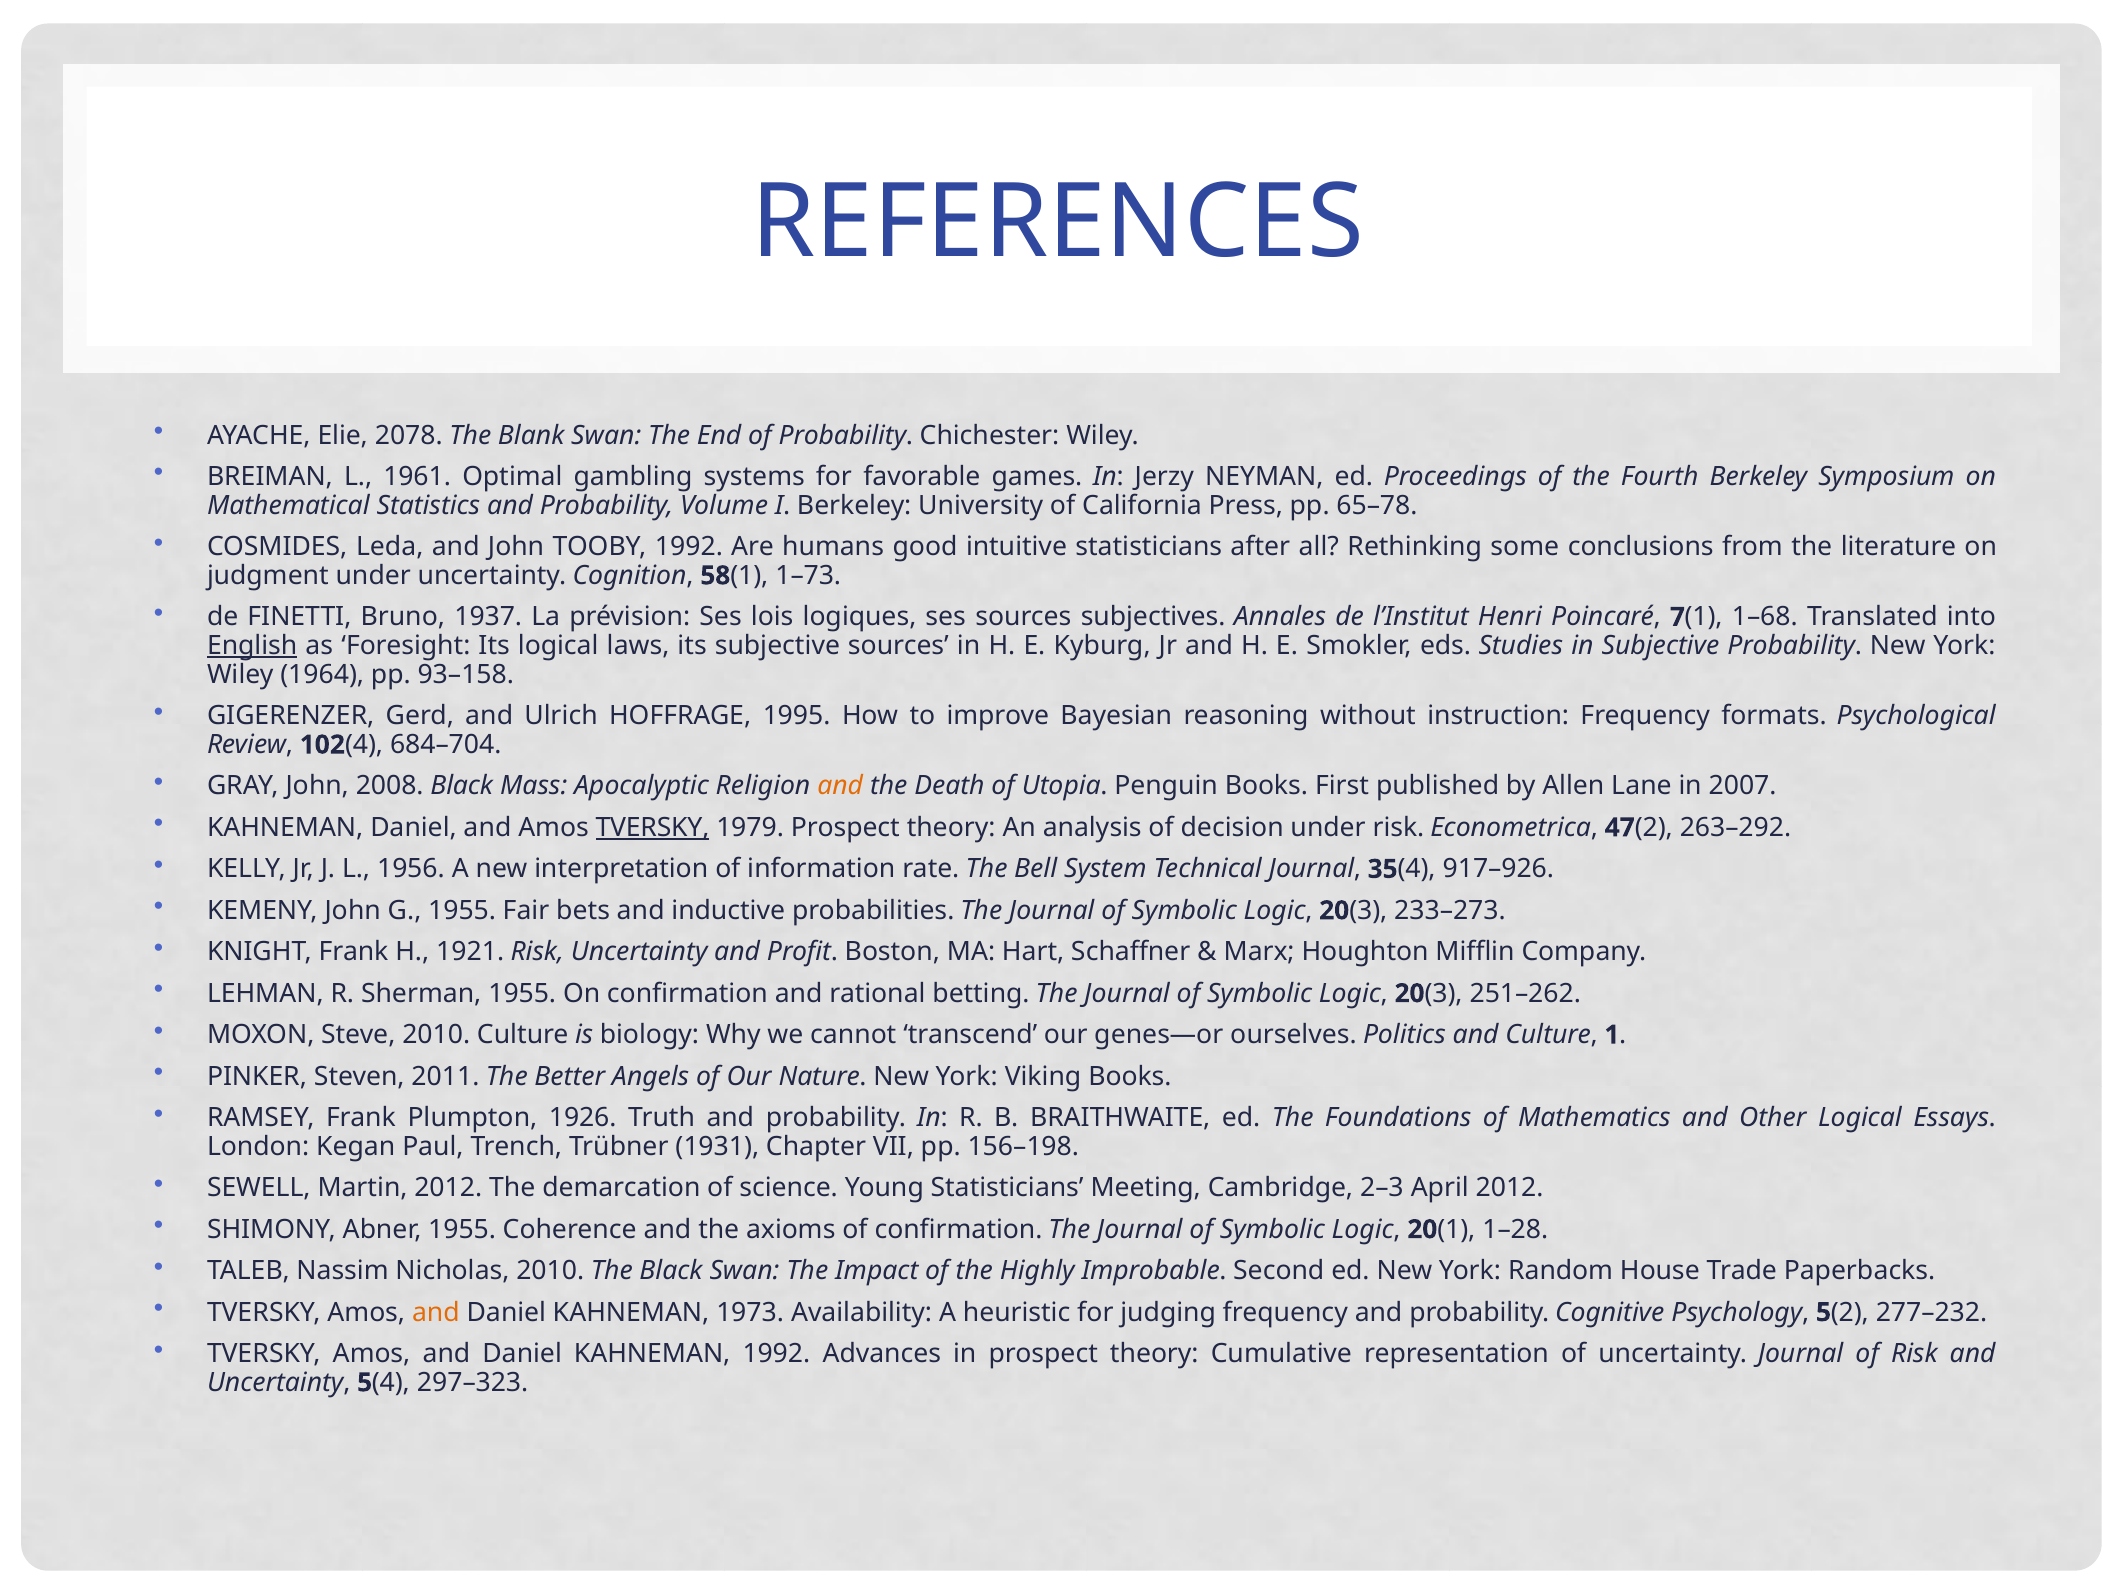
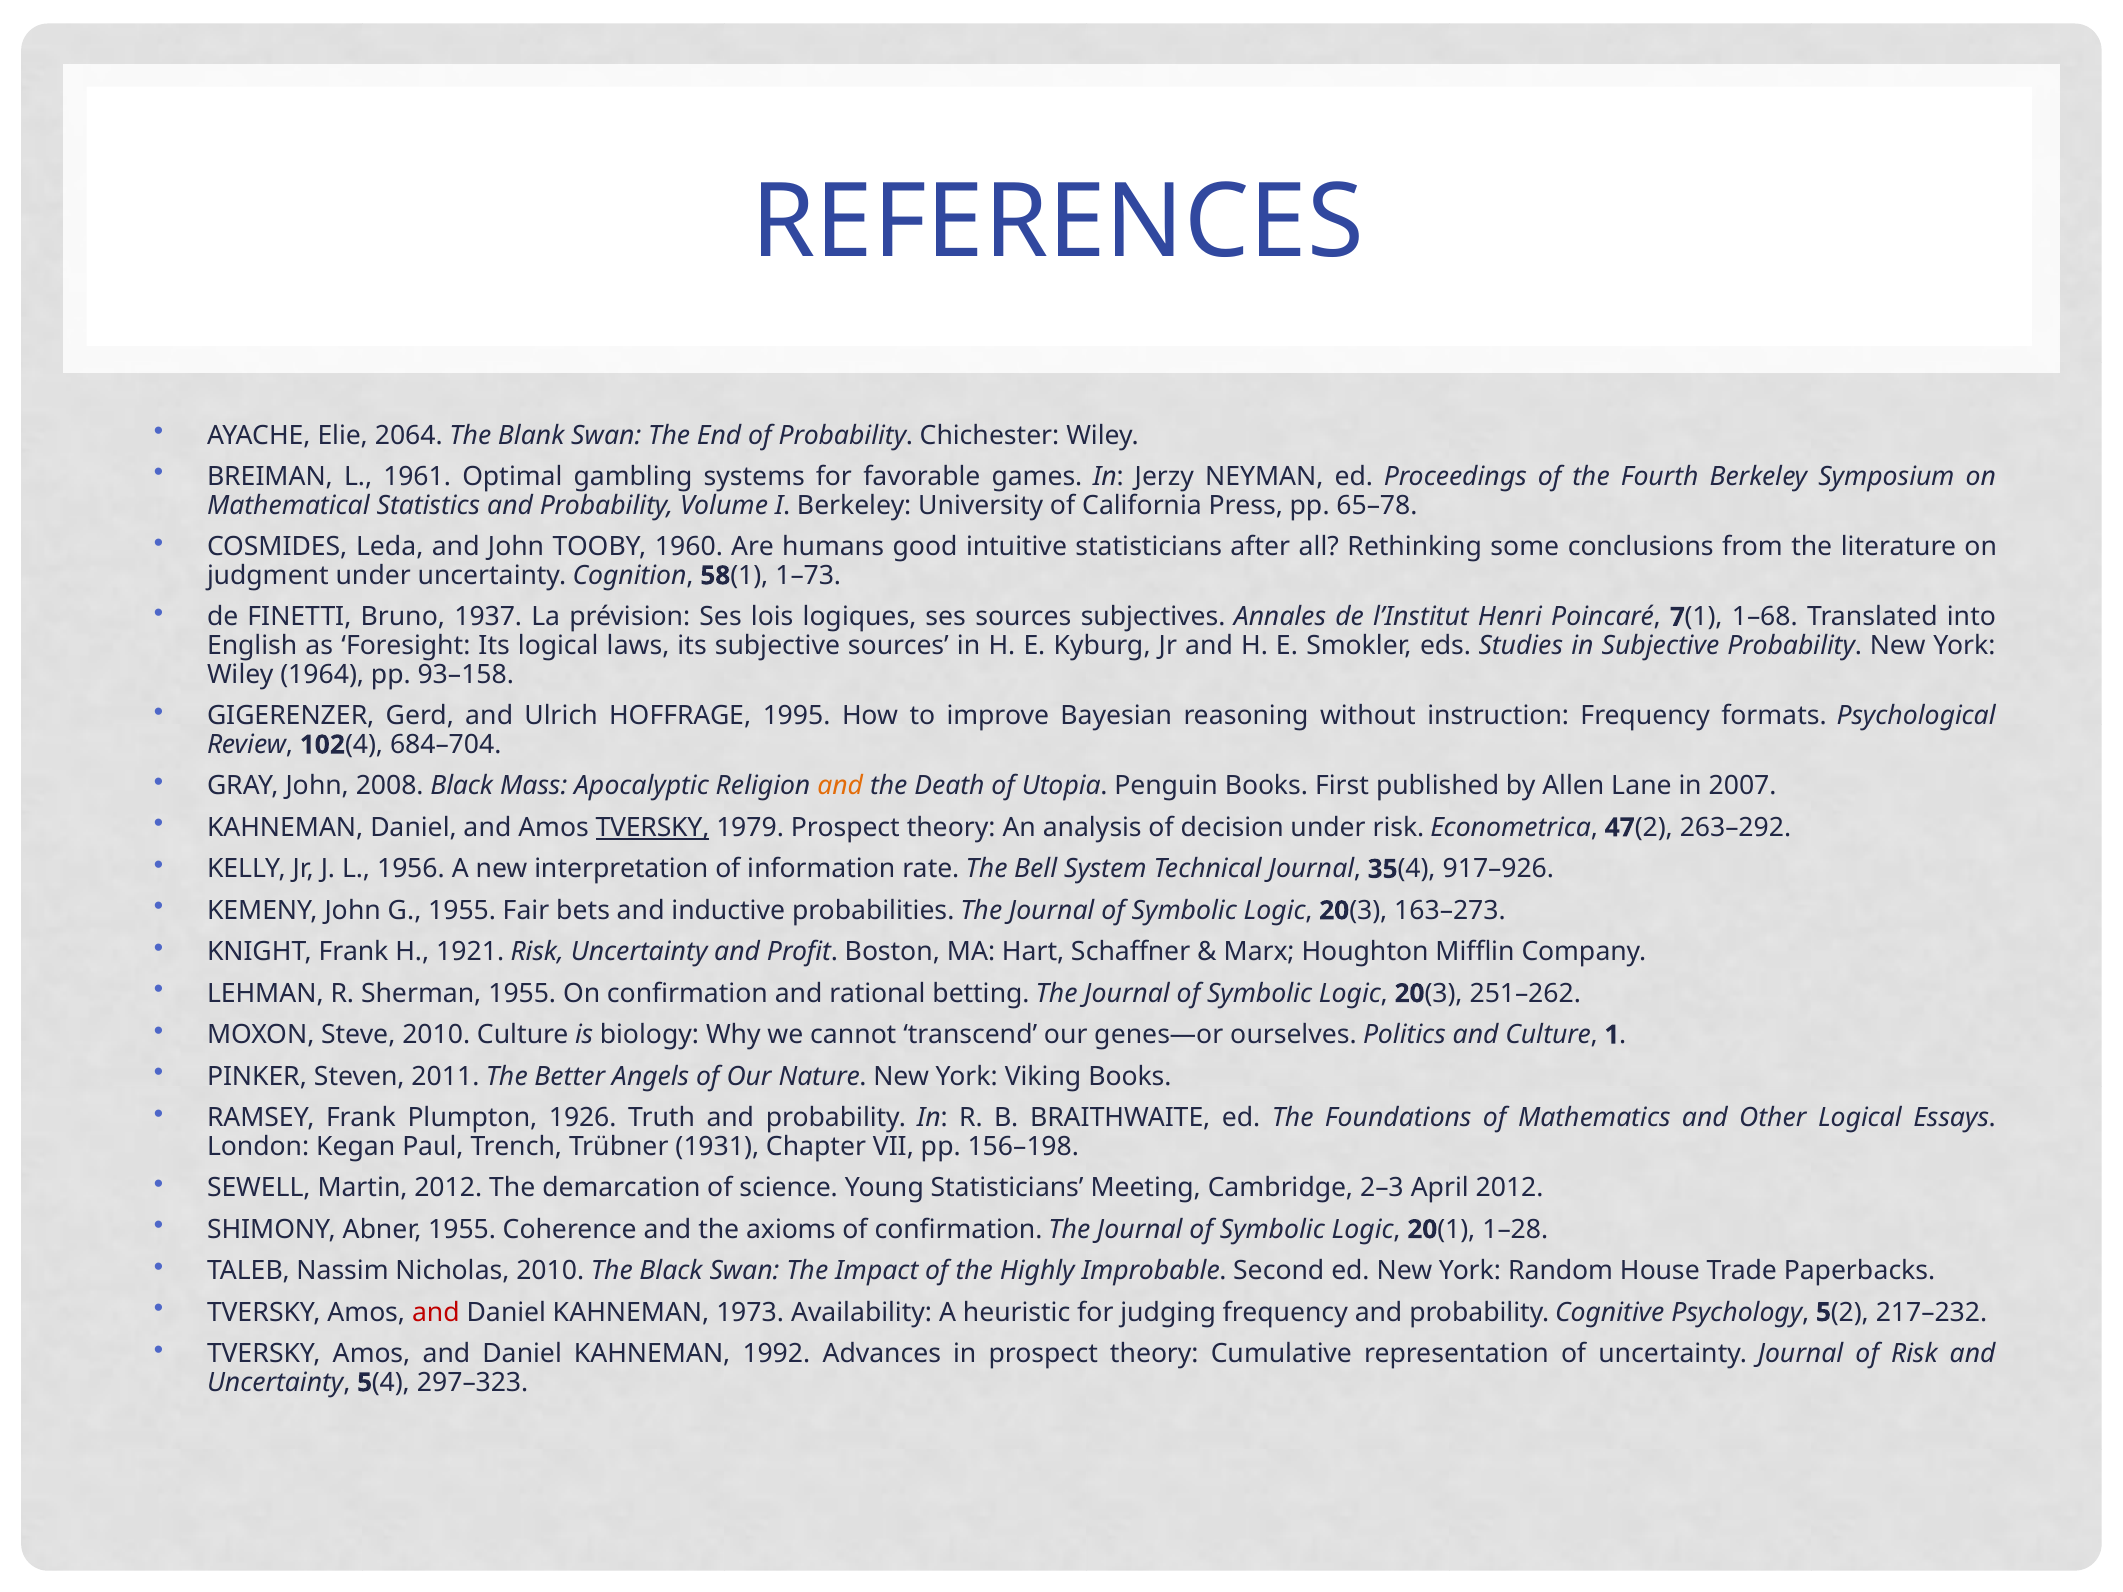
2078: 2078 -> 2064
TOOBY 1992: 1992 -> 1960
English underline: present -> none
233–273: 233–273 -> 163–273
and at (436, 1313) colour: orange -> red
277–232: 277–232 -> 217–232
